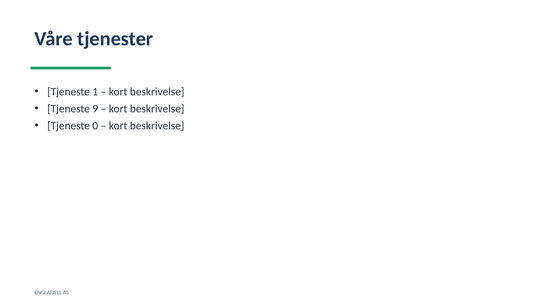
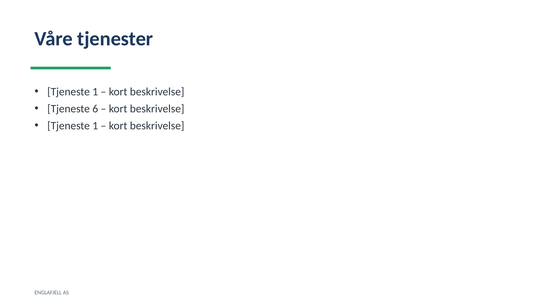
9: 9 -> 6
0 at (95, 126): 0 -> 1
